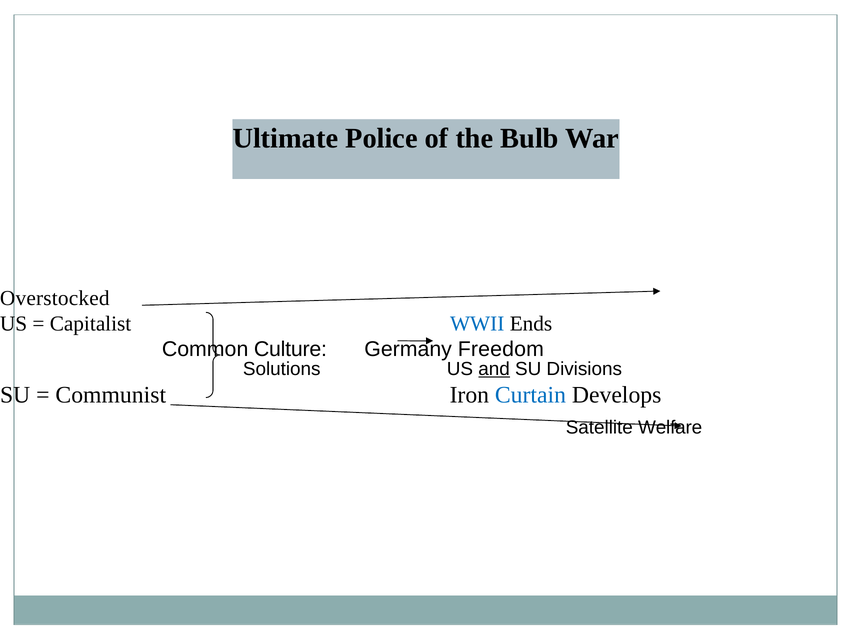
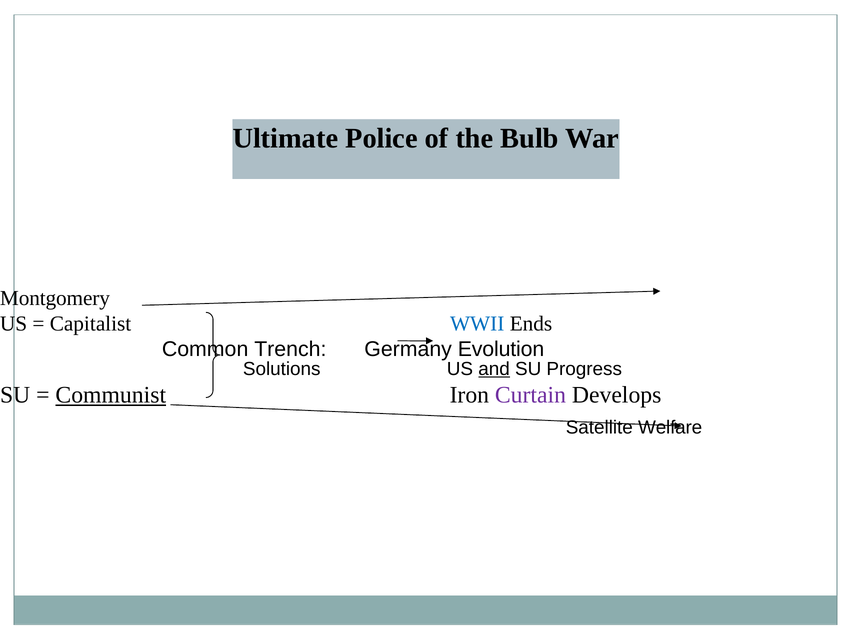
Overstocked: Overstocked -> Montgomery
Culture: Culture -> Trench
Freedom: Freedom -> Evolution
Divisions: Divisions -> Progress
Communist underline: none -> present
Curtain colour: blue -> purple
